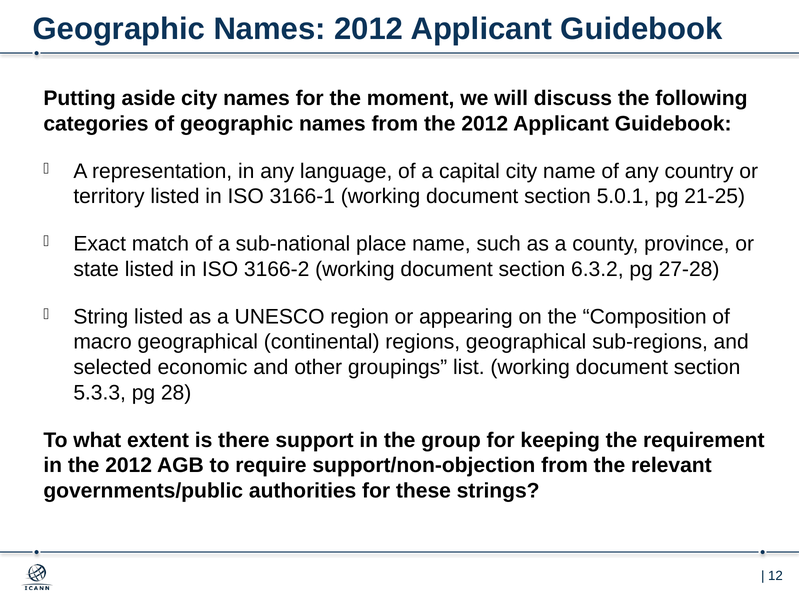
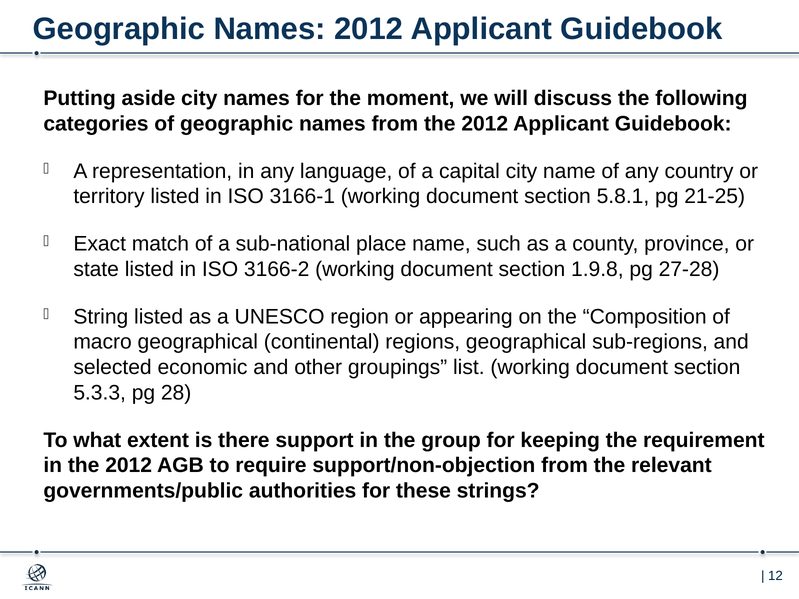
5.0.1: 5.0.1 -> 5.8.1
6.3.2: 6.3.2 -> 1.9.8
